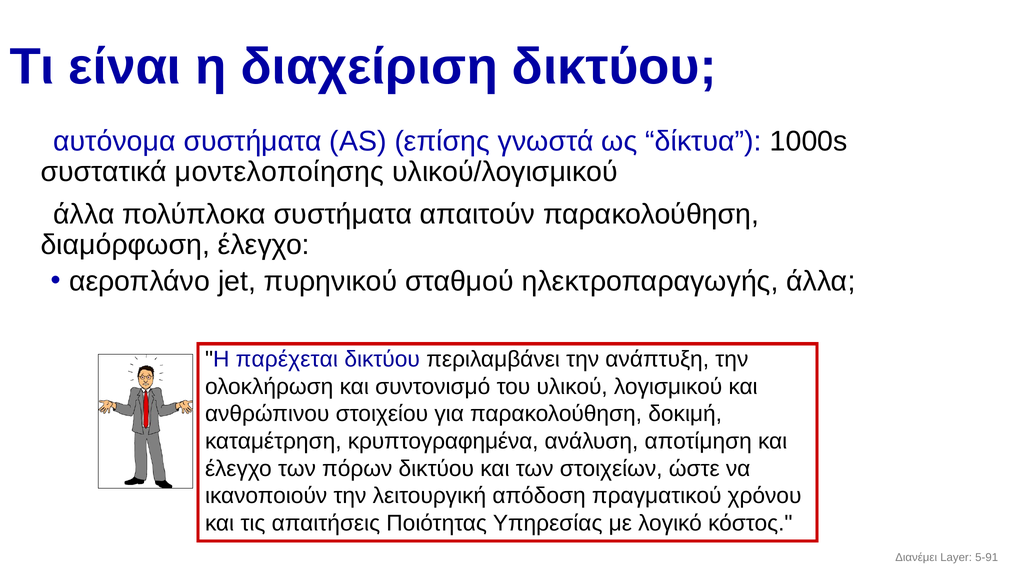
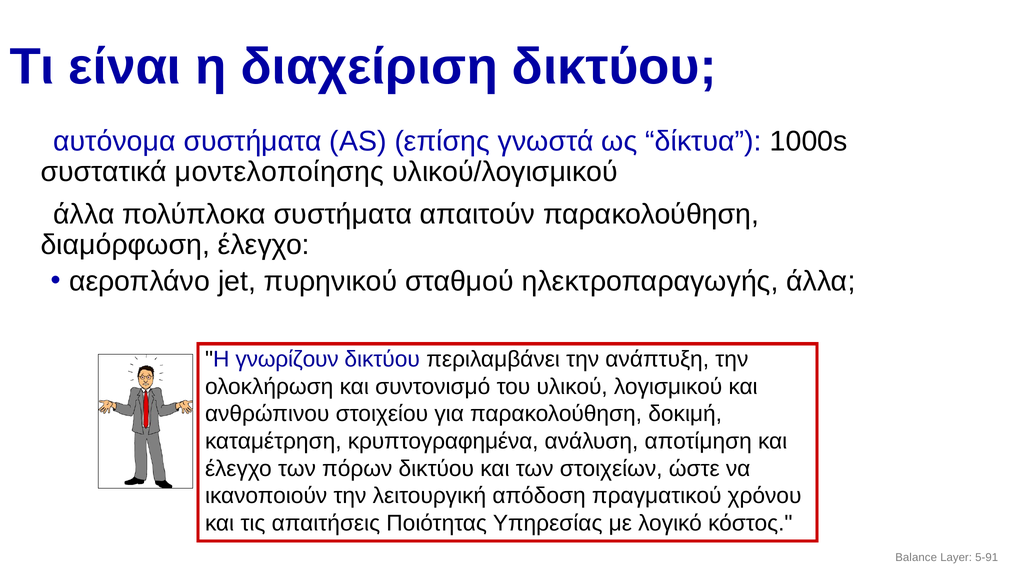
παρέχεται: παρέχεται -> γνωρίζουν
Διανέμει: Διανέμει -> Balance
